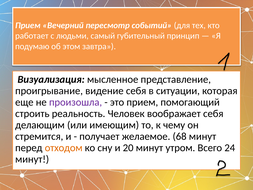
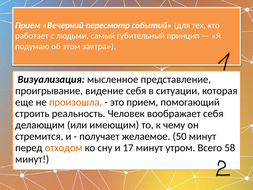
произошла colour: purple -> orange
68: 68 -> 50
20: 20 -> 17
24: 24 -> 58
